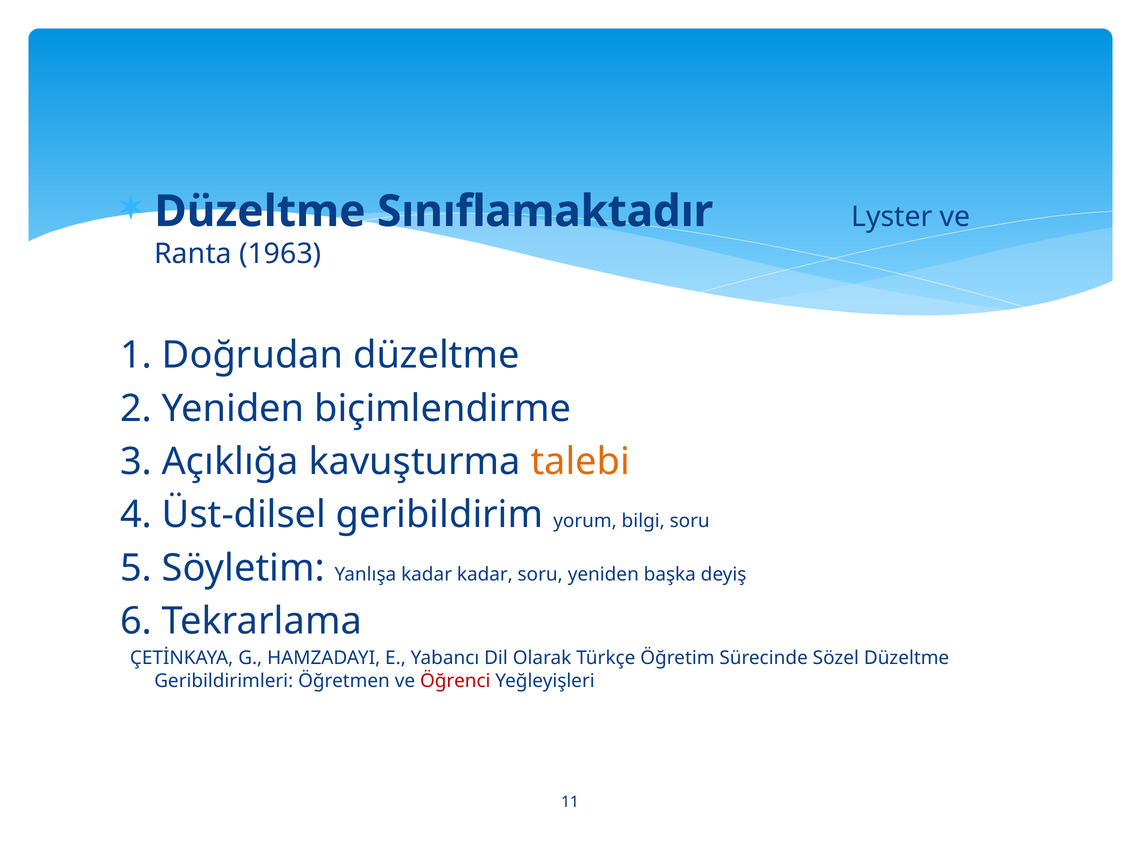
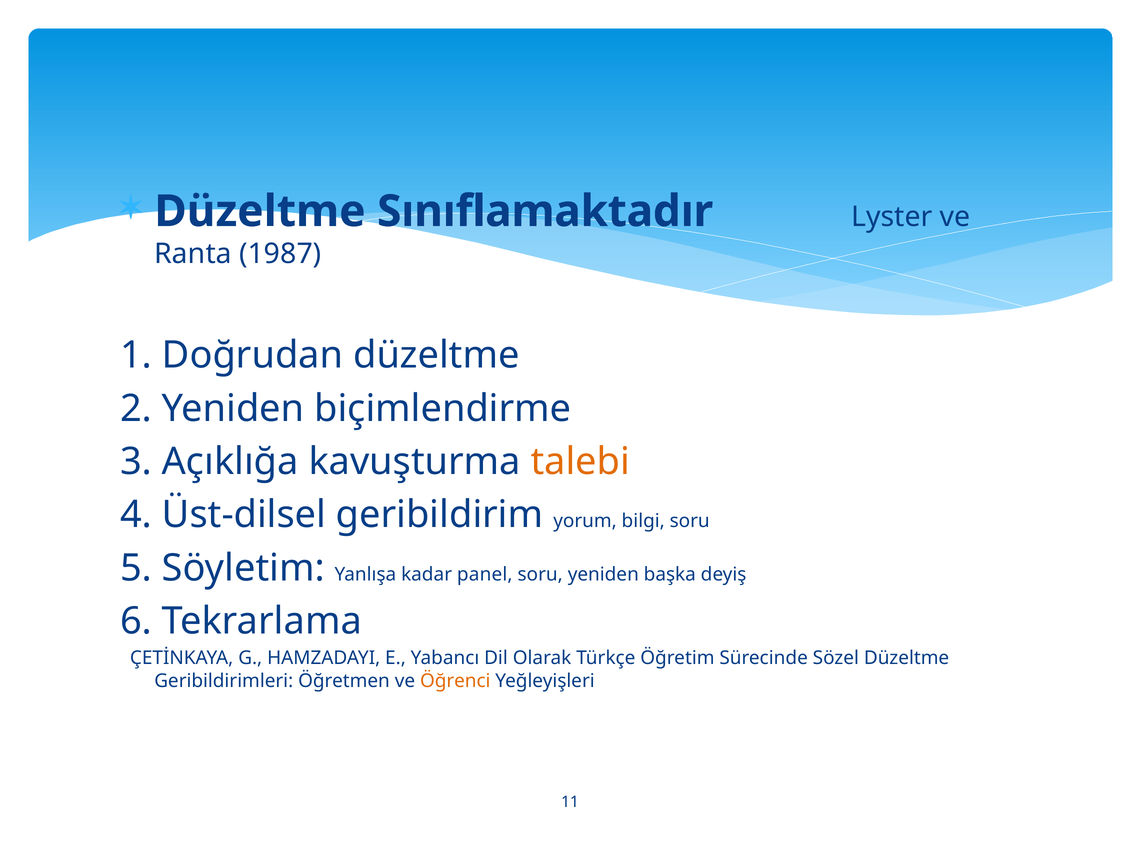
1963: 1963 -> 1987
kadar kadar: kadar -> panel
Öğrenci colour: red -> orange
